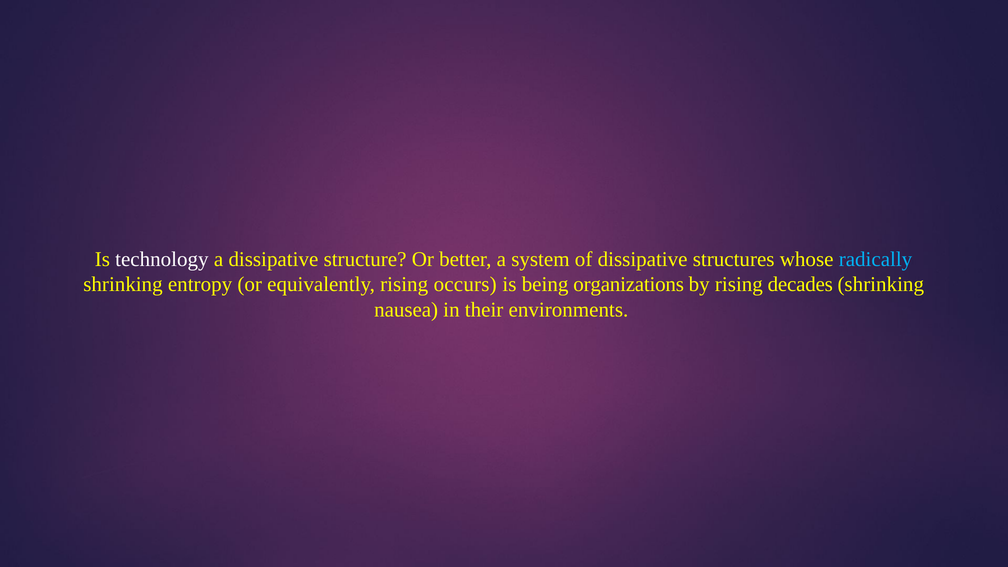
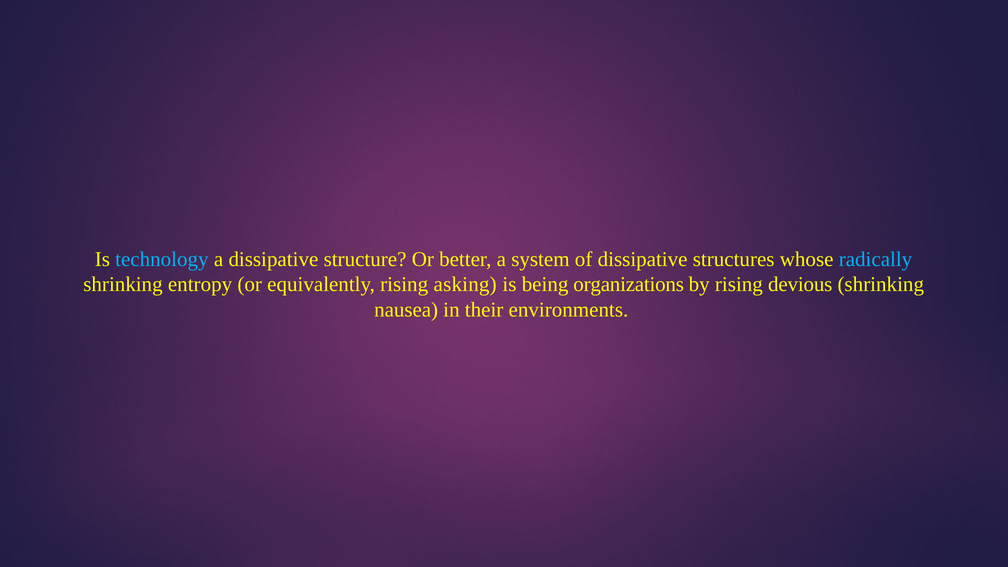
technology colour: white -> light blue
occurs: occurs -> asking
decades: decades -> devious
